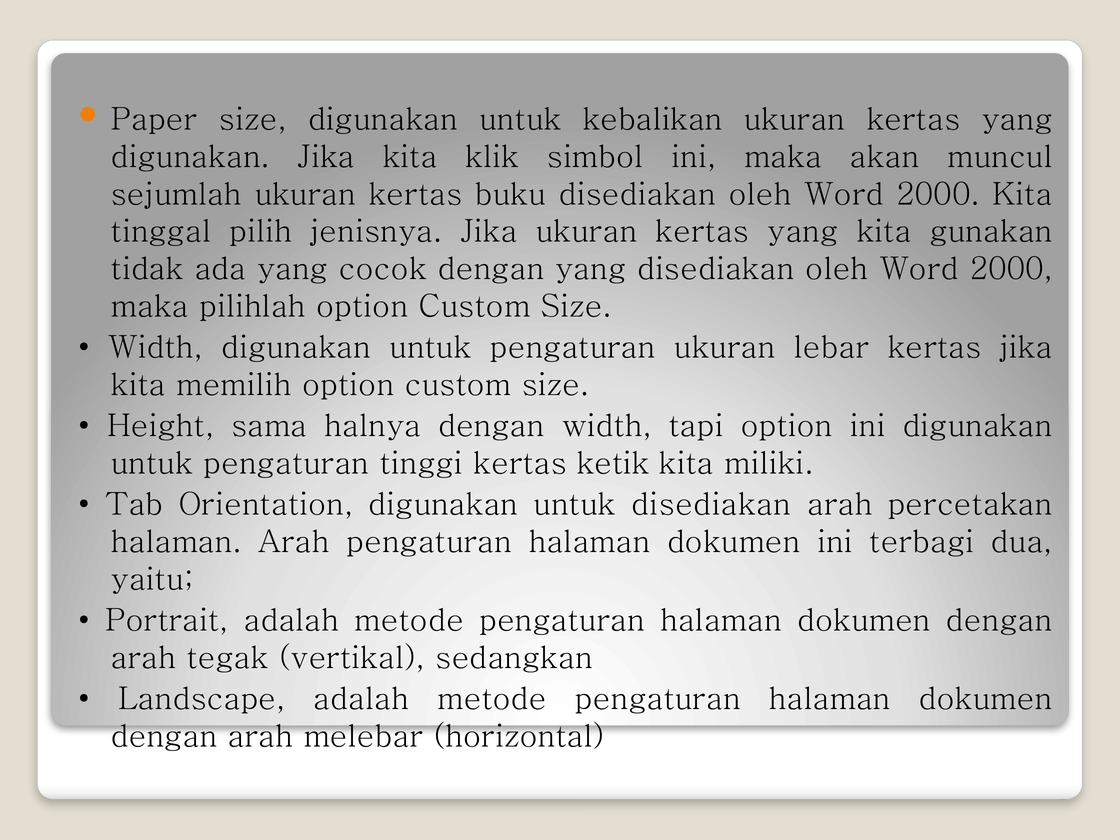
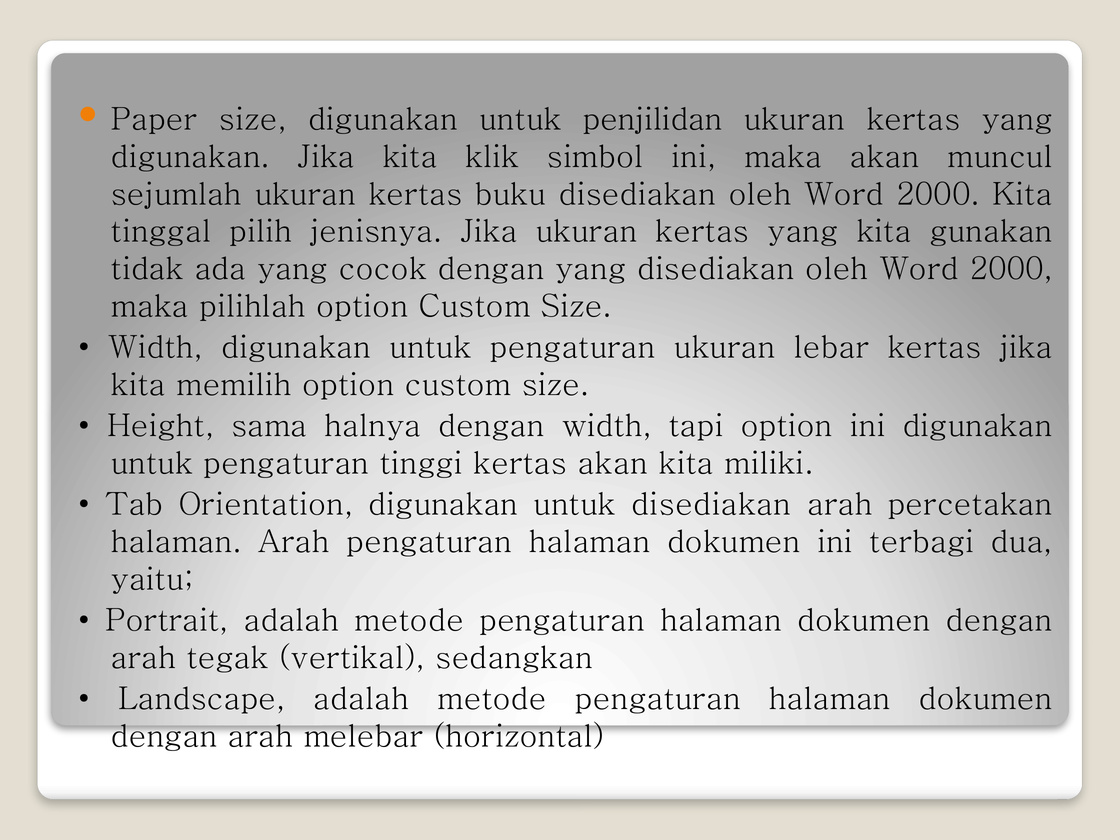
kebalikan: kebalikan -> penjilidan
kertas ketik: ketik -> akan
